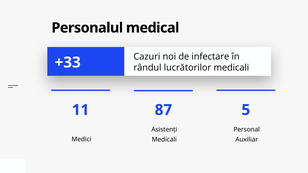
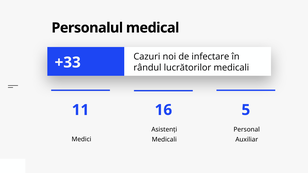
87: 87 -> 16
